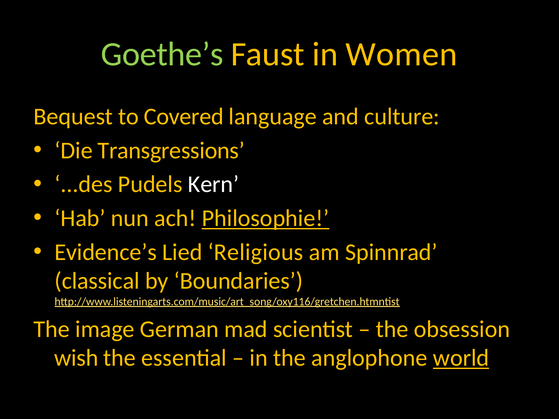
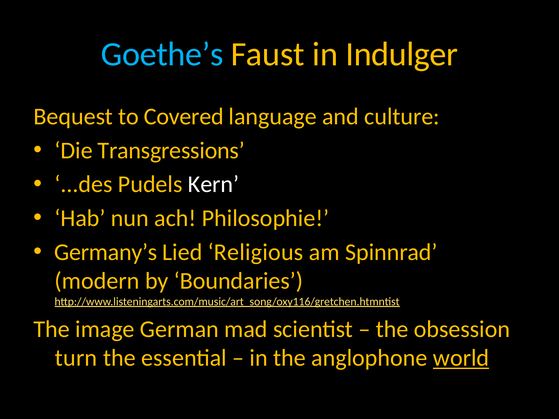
Goethe’s colour: light green -> light blue
Women: Women -> Indulger
Philosophie underline: present -> none
Evidence’s: Evidence’s -> Germany’s
classical: classical -> modern
wish: wish -> turn
